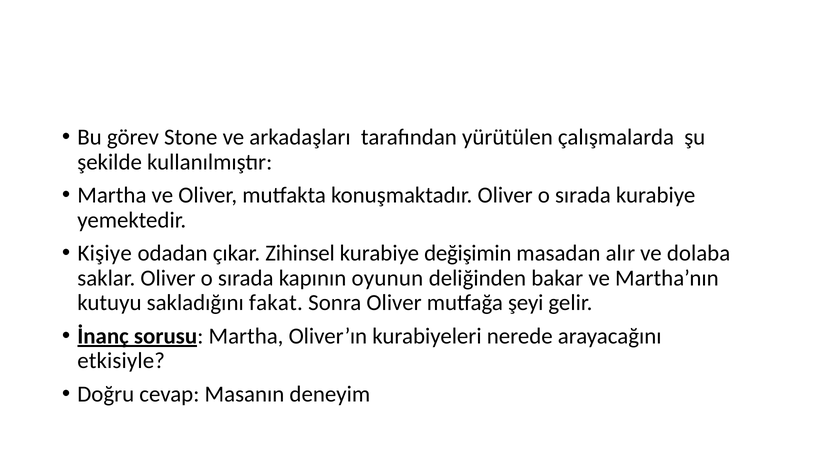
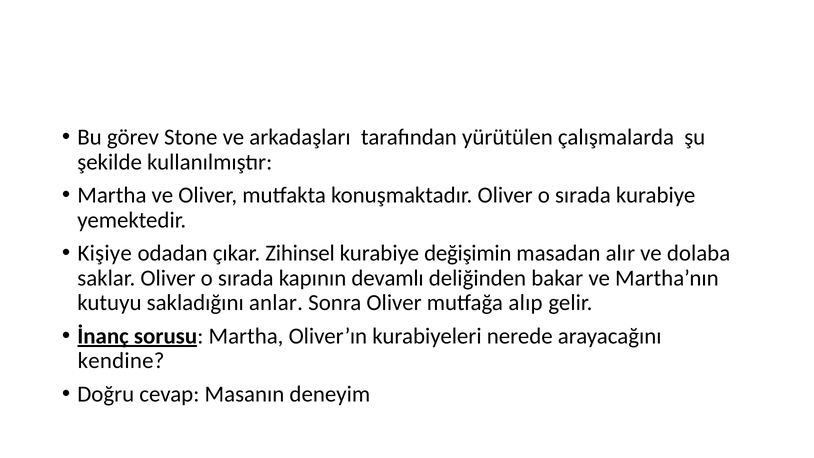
oyunun: oyunun -> devamlı
fakat: fakat -> anlar
şeyi: şeyi -> alıp
etkisiyle: etkisiyle -> kendine
